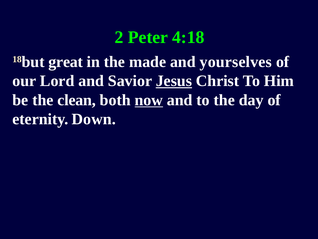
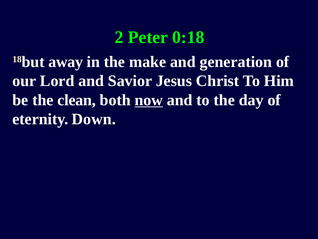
4:18: 4:18 -> 0:18
great: great -> away
made: made -> make
yourselves: yourselves -> generation
Jesus underline: present -> none
